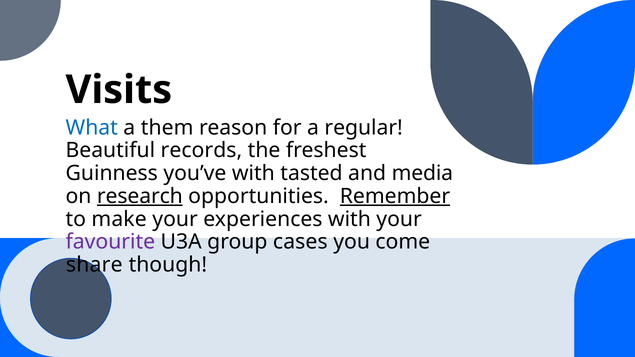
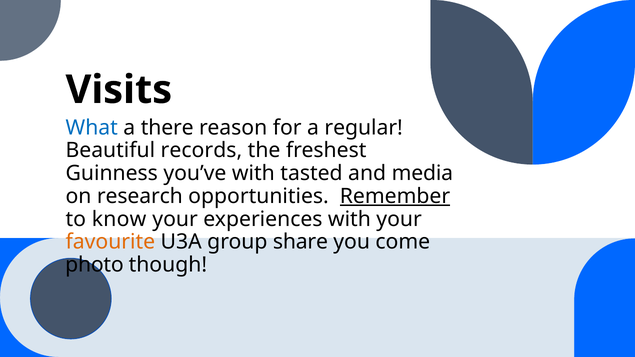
them: them -> there
research underline: present -> none
make: make -> know
favourite colour: purple -> orange
cases: cases -> share
share: share -> photo
